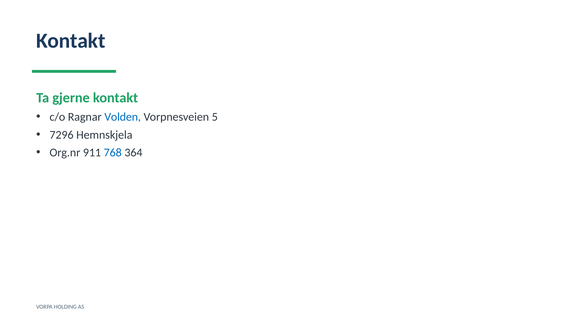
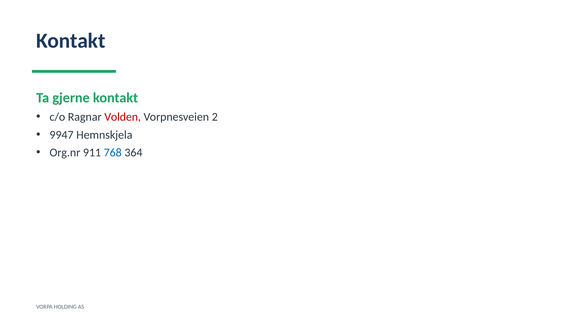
Volden colour: blue -> red
5: 5 -> 2
7296: 7296 -> 9947
